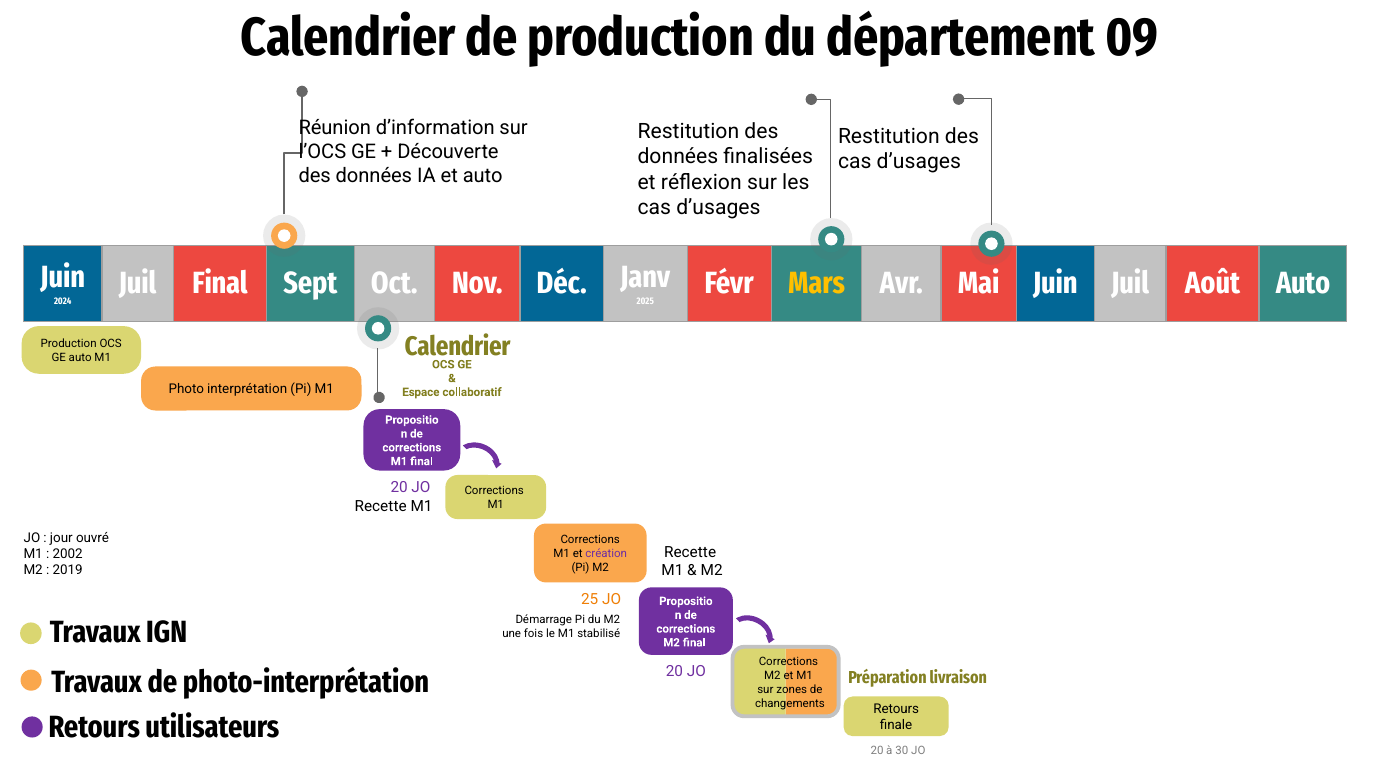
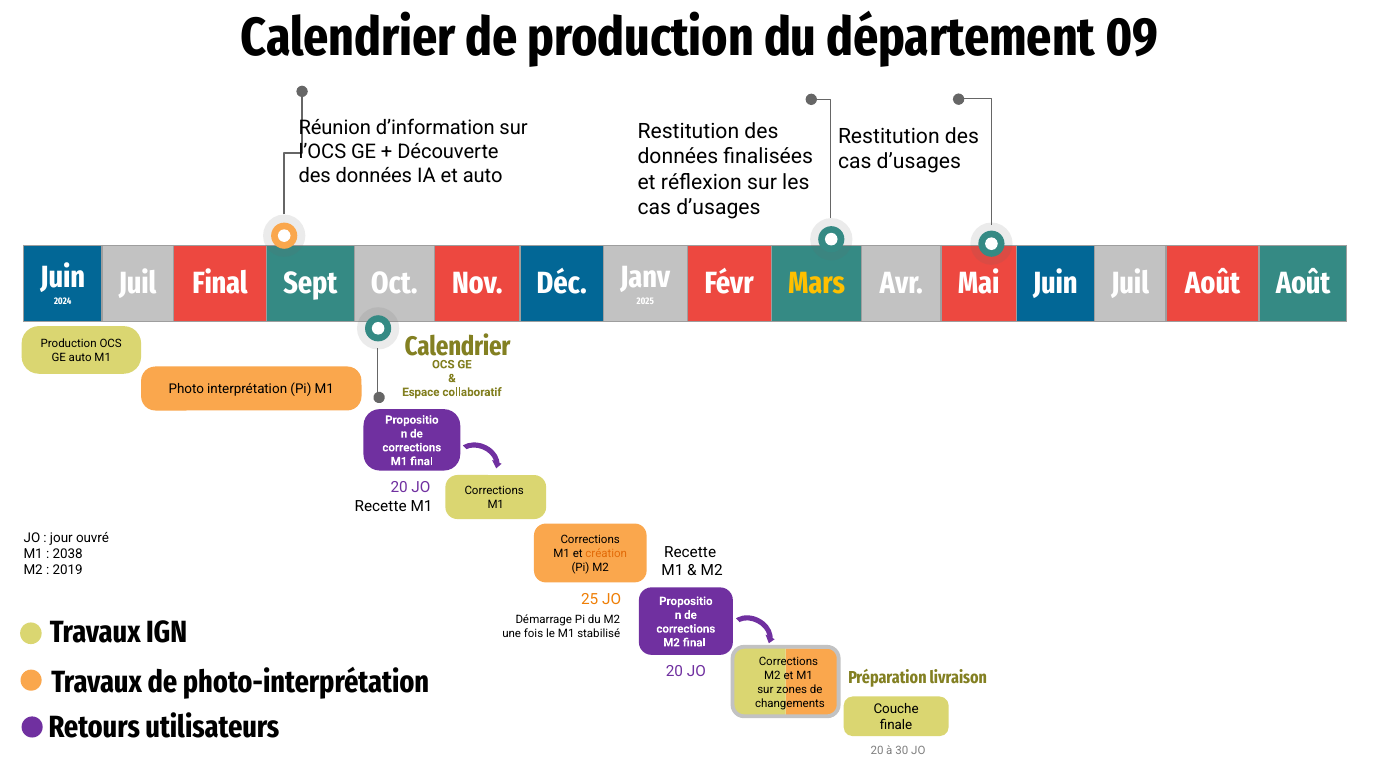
Août Auto: Auto -> Août
2002: 2002 -> 2038
création colour: purple -> orange
Retours at (896, 709): Retours -> Couche
